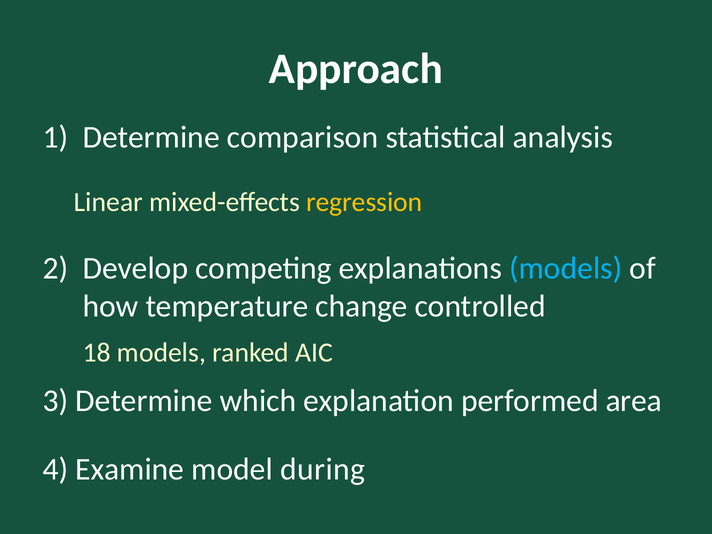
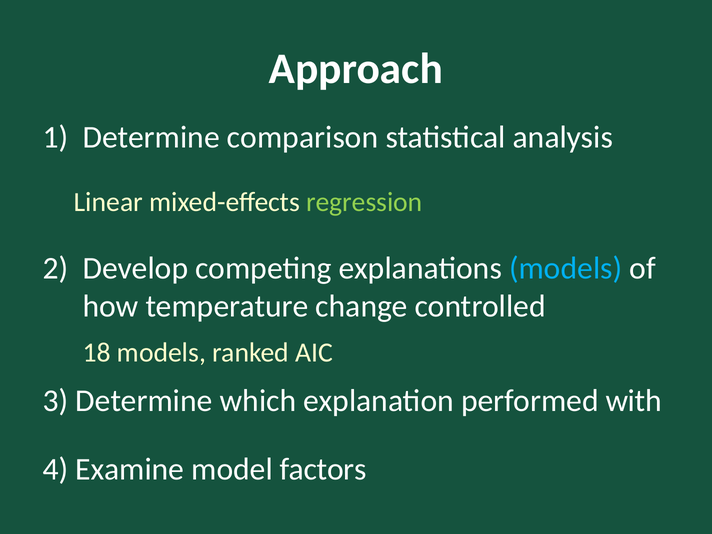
regression colour: yellow -> light green
area: area -> with
during: during -> factors
